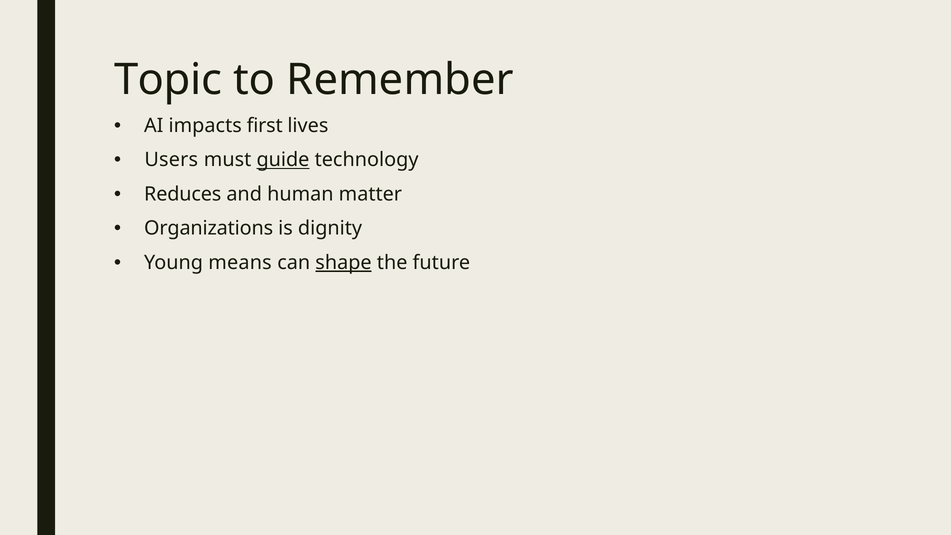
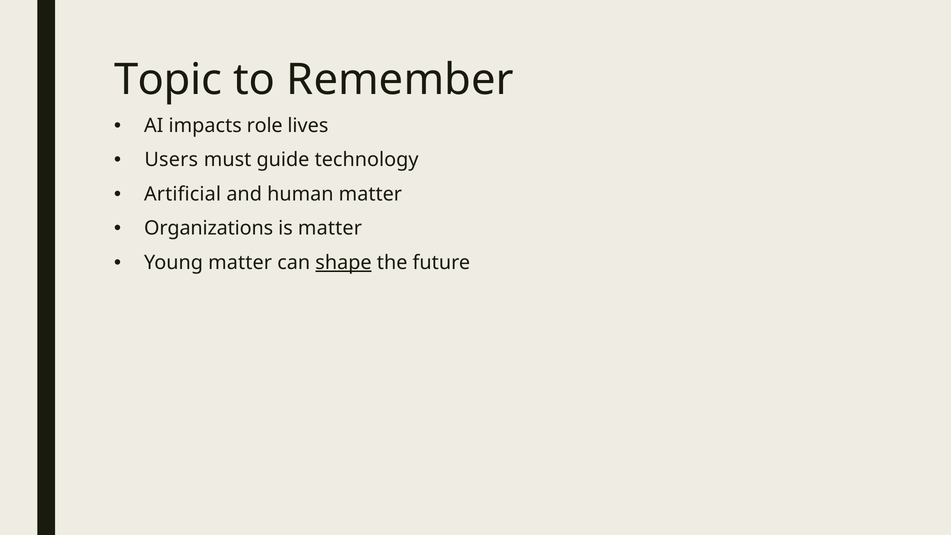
first: first -> role
guide underline: present -> none
Reduces: Reduces -> Artificial
is dignity: dignity -> matter
Young means: means -> matter
